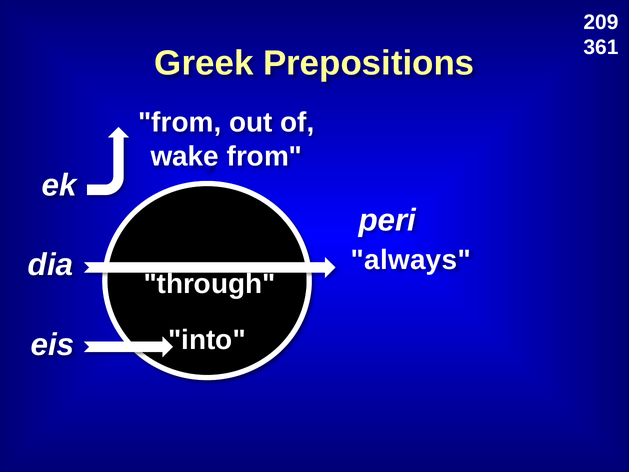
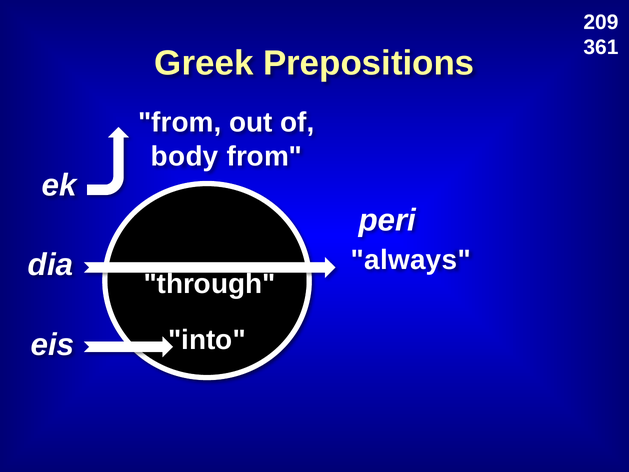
wake: wake -> body
